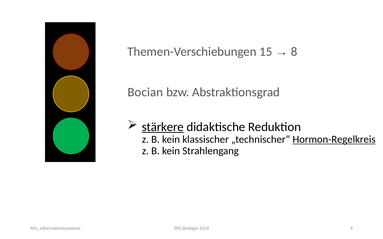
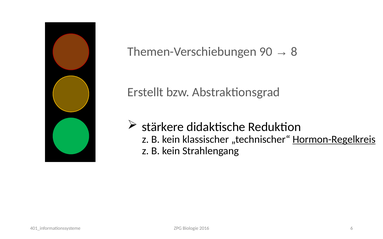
15: 15 -> 90
Bocian: Bocian -> Erstellt
stärkere underline: present -> none
